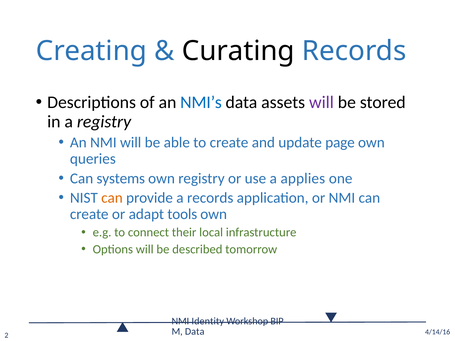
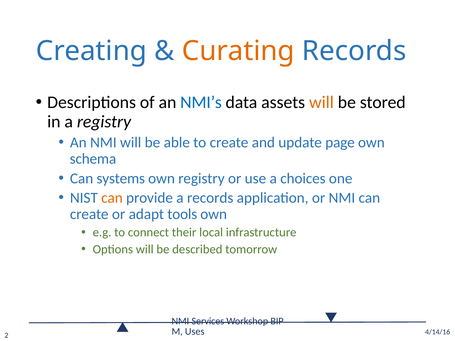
Curating colour: black -> orange
will at (321, 103) colour: purple -> orange
queries: queries -> schema
applies: applies -> choices
Identity: Identity -> Services
Data at (195, 332): Data -> Uses
